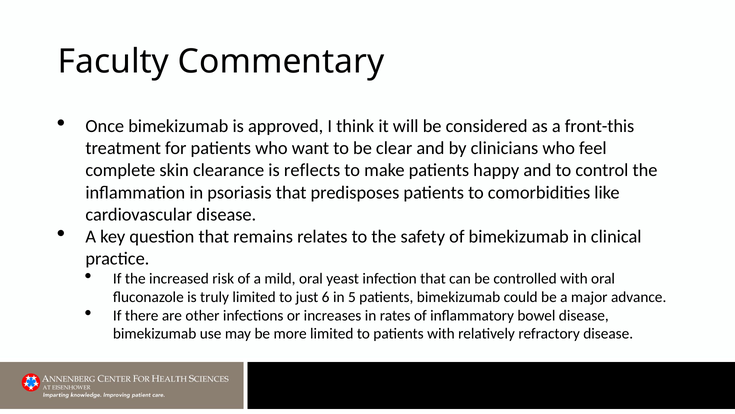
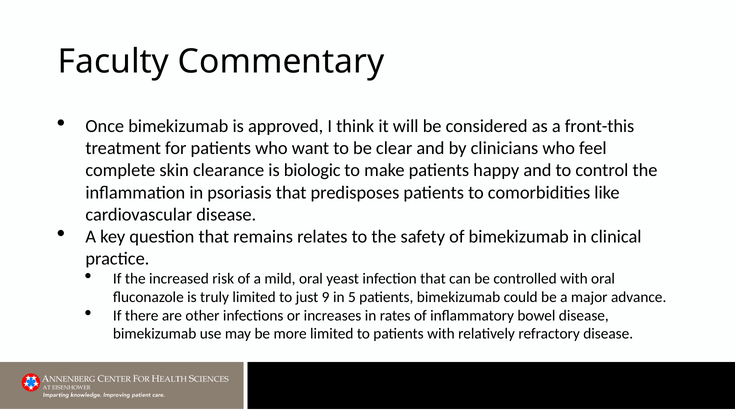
reflects: reflects -> biologic
6: 6 -> 9
